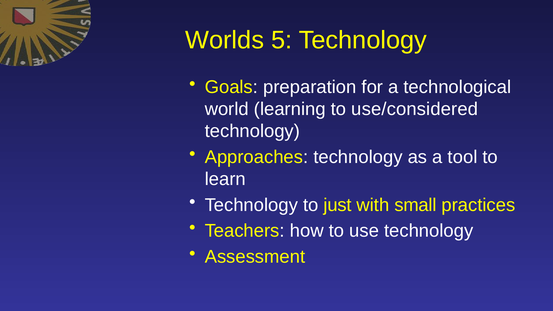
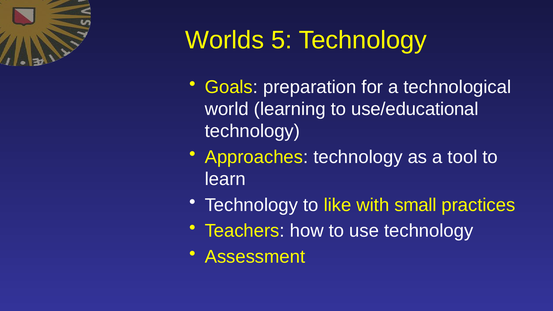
use/considered: use/considered -> use/educational
just: just -> like
